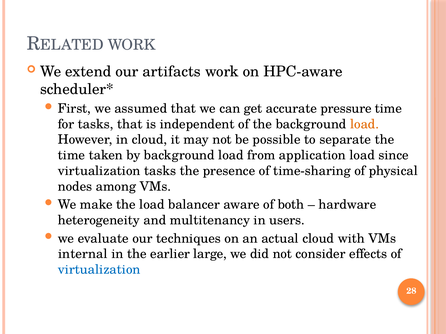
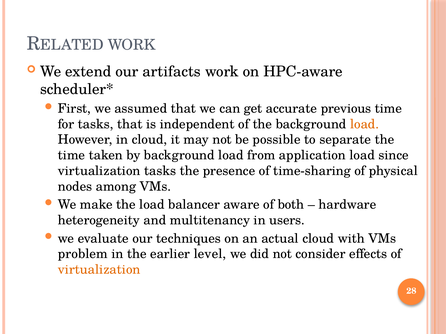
pressure: pressure -> previous
internal: internal -> problem
large: large -> level
virtualization at (99, 270) colour: blue -> orange
